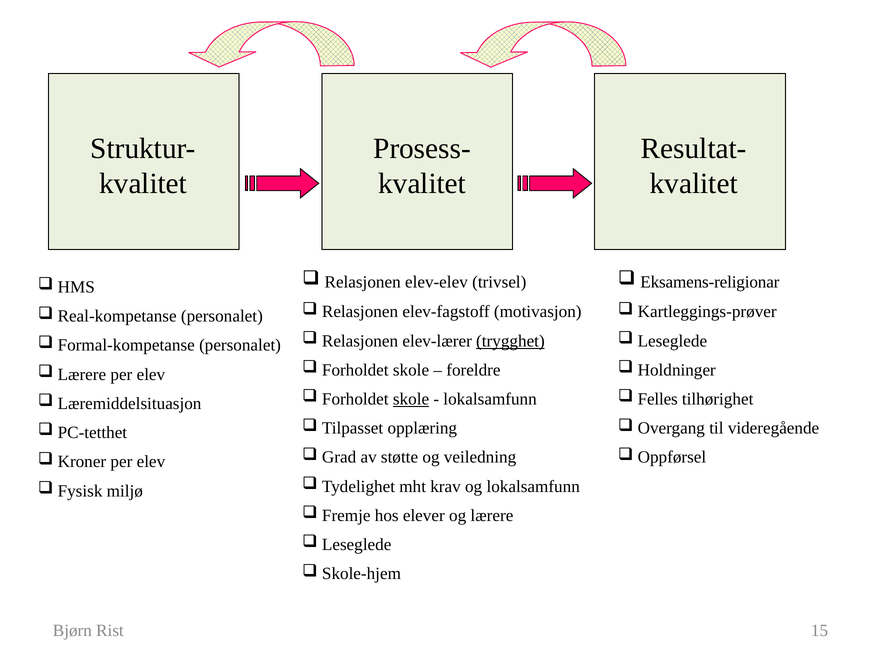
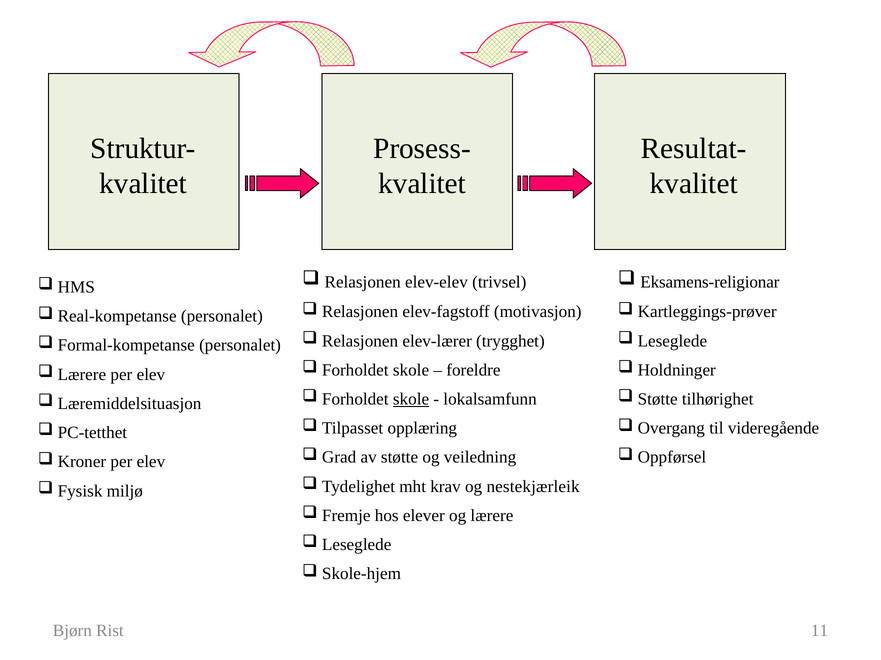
trygghet underline: present -> none
Felles at (658, 400): Felles -> Støtte
og lokalsamfunn: lokalsamfunn -> nestekjærleik
15: 15 -> 11
